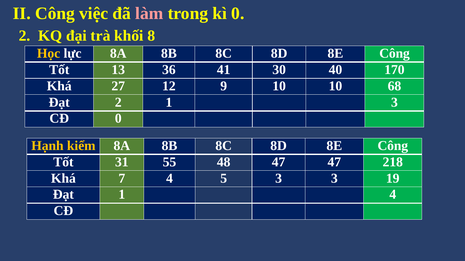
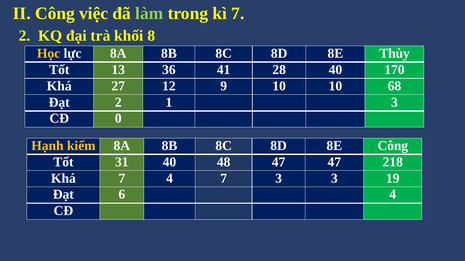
làm colour: pink -> light green
kì 0: 0 -> 7
Công at (395, 54): Công -> Thùy
30: 30 -> 28
31 55: 55 -> 40
4 5: 5 -> 7
Đạt 1: 1 -> 6
